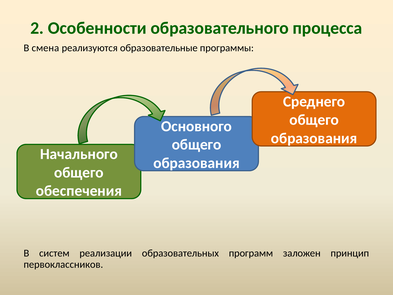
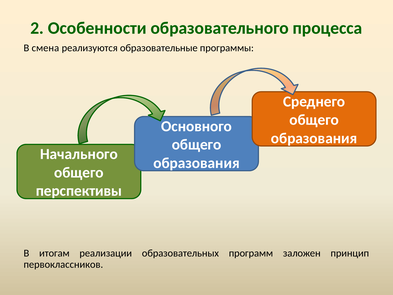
обеспечения: обеспечения -> перспективы
систем: систем -> итогам
